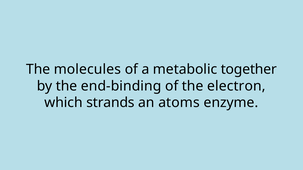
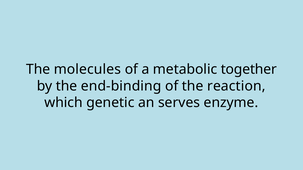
electron: electron -> reaction
strands: strands -> genetic
atoms: atoms -> serves
